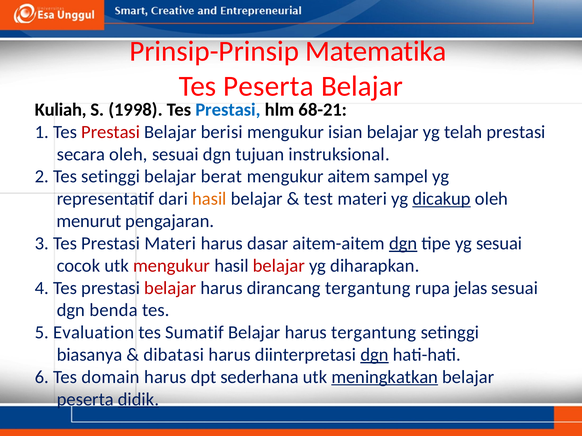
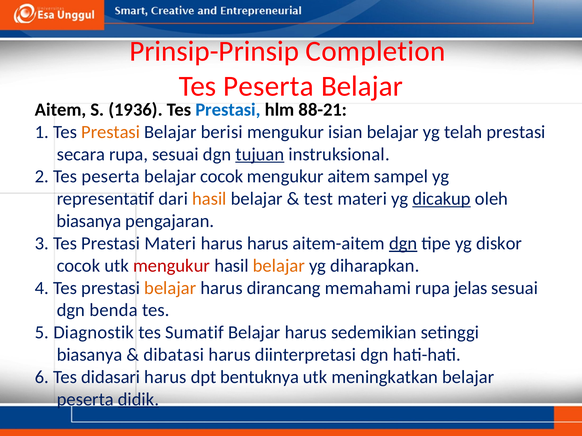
Matematika: Matematika -> Completion
Kuliah at (61, 110): Kuliah -> Aitem
1998: 1998 -> 1936
68-21: 68-21 -> 88-21
Prestasi at (111, 132) colour: red -> orange
secara oleh: oleh -> rupa
tujuan underline: none -> present
2 Tes setinggi: setinggi -> peserta
belajar berat: berat -> cocok
menurut at (89, 221): menurut -> biasanya
harus dasar: dasar -> harus
yg sesuai: sesuai -> diskor
belajar at (279, 266) colour: red -> orange
belajar at (170, 288) colour: red -> orange
dirancang tergantung: tergantung -> memahami
Evaluation: Evaluation -> Diagnostik
harus tergantung: tergantung -> sedemikian
dgn at (374, 355) underline: present -> none
domain: domain -> didasari
sederhana: sederhana -> bentuknya
meningkatkan underline: present -> none
